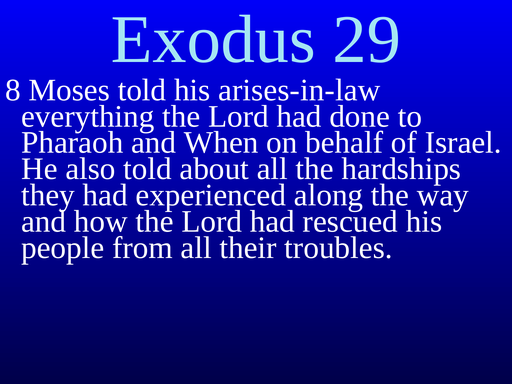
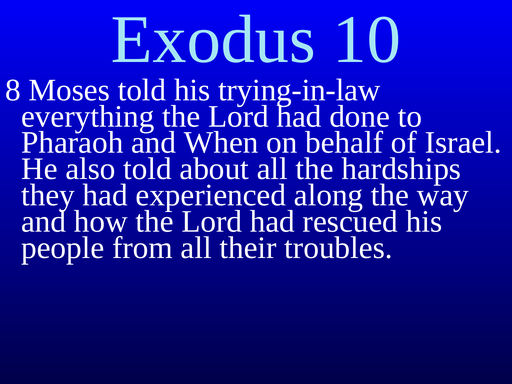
29: 29 -> 10
arises-in-law: arises-in-law -> trying-in-law
